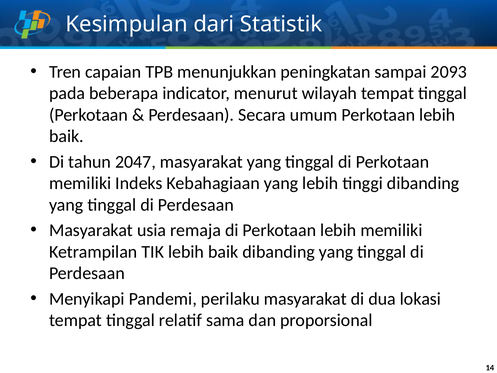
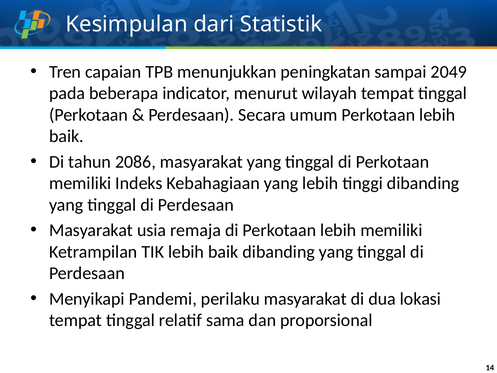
2093: 2093 -> 2049
2047: 2047 -> 2086
